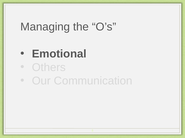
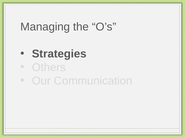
Emotional: Emotional -> Strategies
